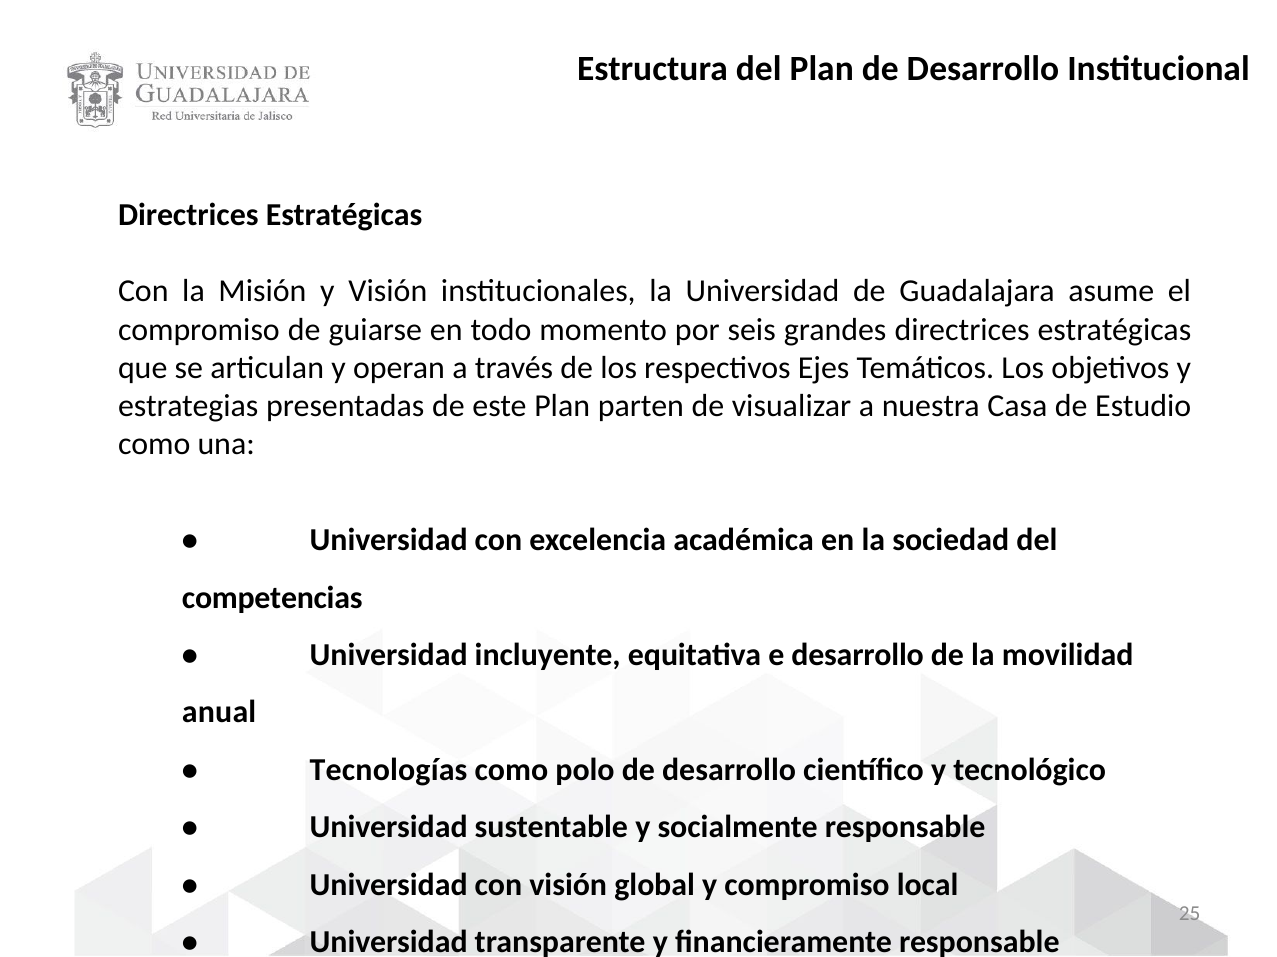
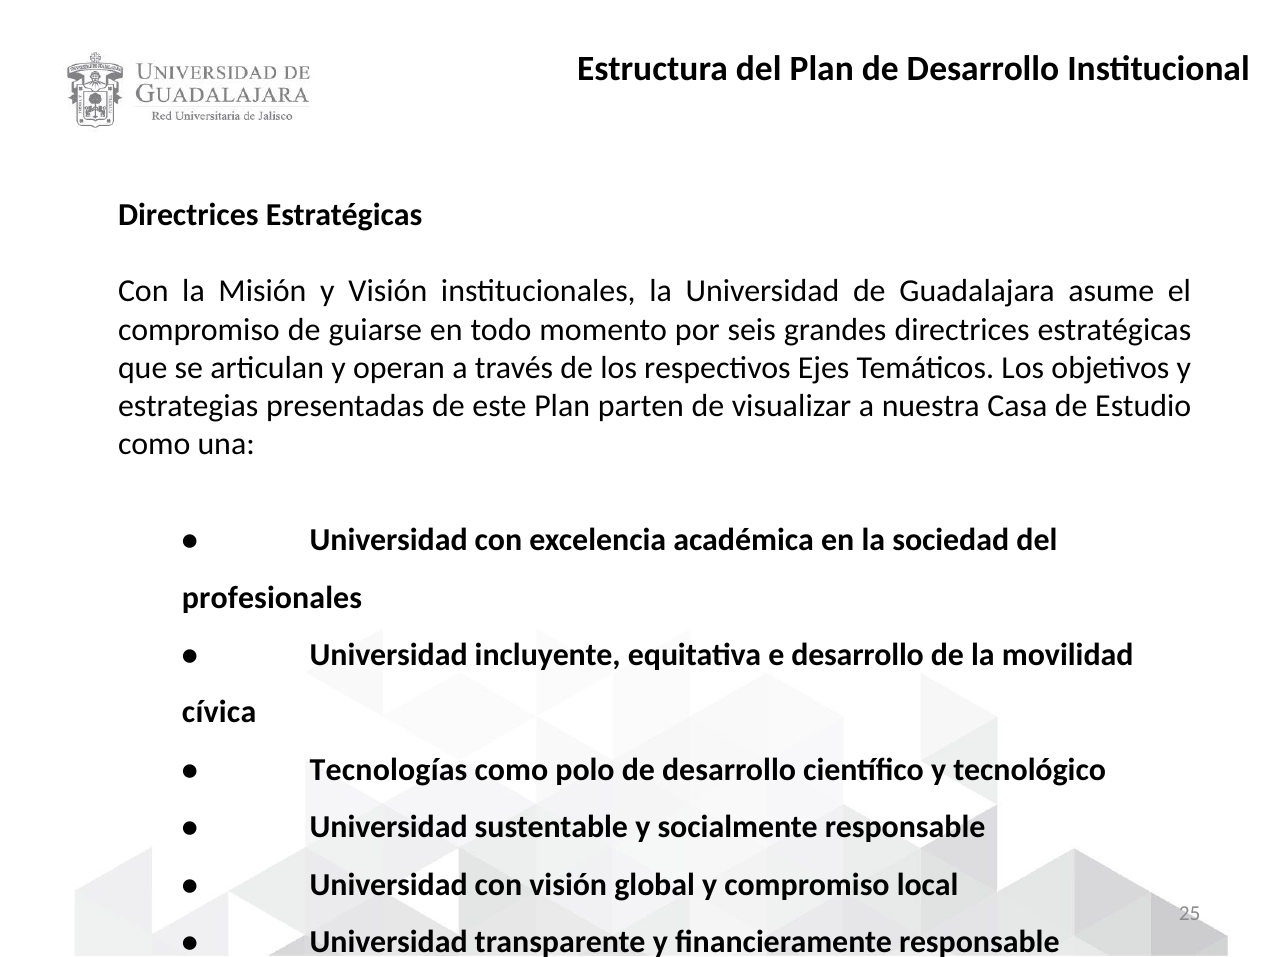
competencias: competencias -> profesionales
anual: anual -> cívica
